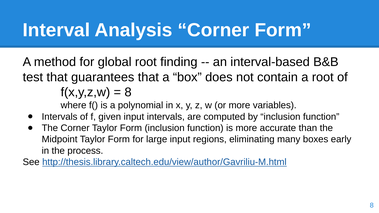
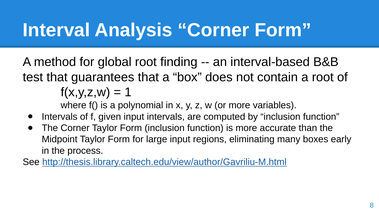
8 at (128, 92): 8 -> 1
